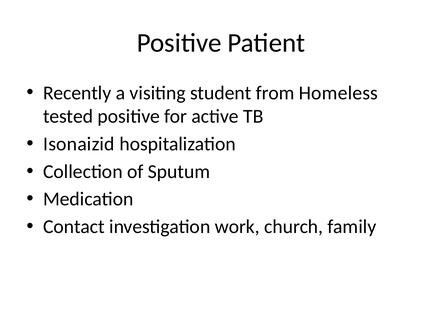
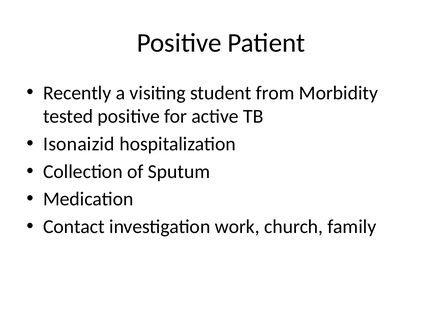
Homeless: Homeless -> Morbidity
